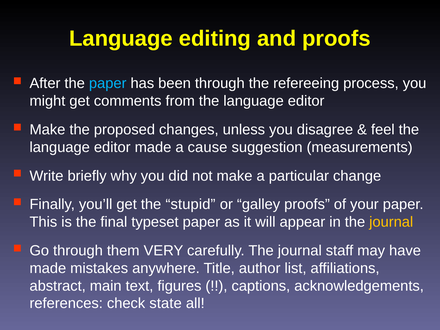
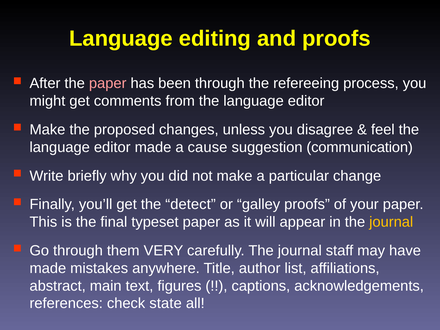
paper at (108, 83) colour: light blue -> pink
measurements: measurements -> communication
stupid: stupid -> detect
